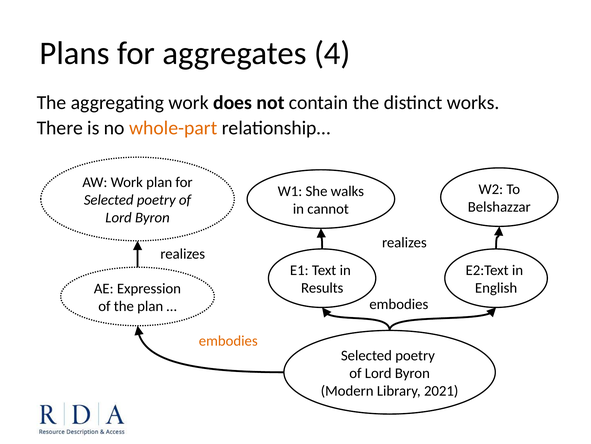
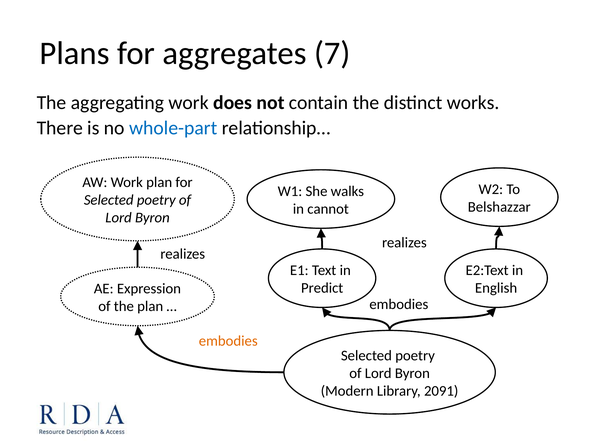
4: 4 -> 7
whole-part colour: orange -> blue
Results: Results -> Predict
2021: 2021 -> 2091
